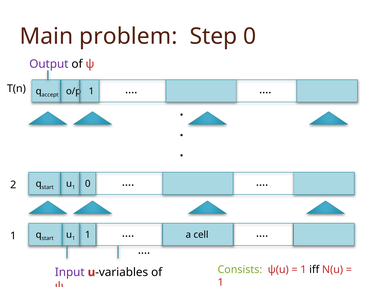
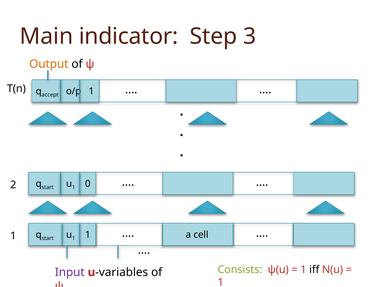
problem: problem -> indicator
Step 0: 0 -> 3
Output colour: purple -> orange
